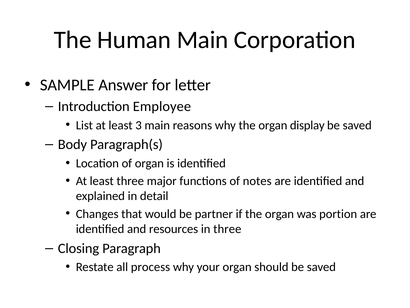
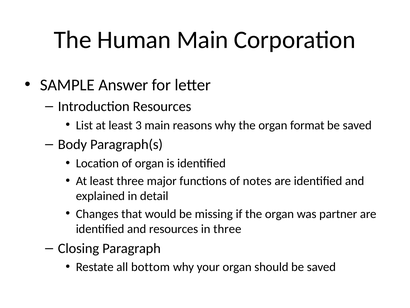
Introduction Employee: Employee -> Resources
display: display -> format
partner: partner -> missing
portion: portion -> partner
process: process -> bottom
